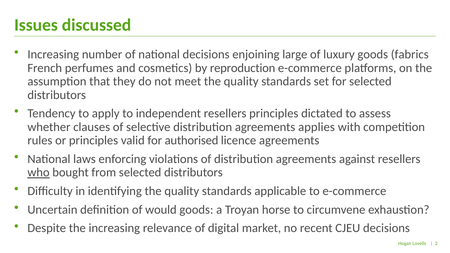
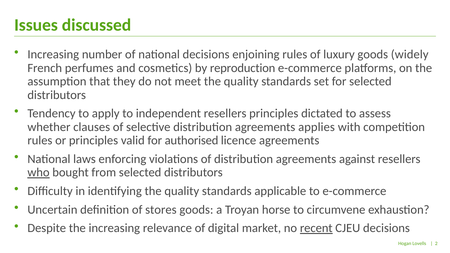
enjoining large: large -> rules
fabrics: fabrics -> widely
would: would -> stores
recent underline: none -> present
